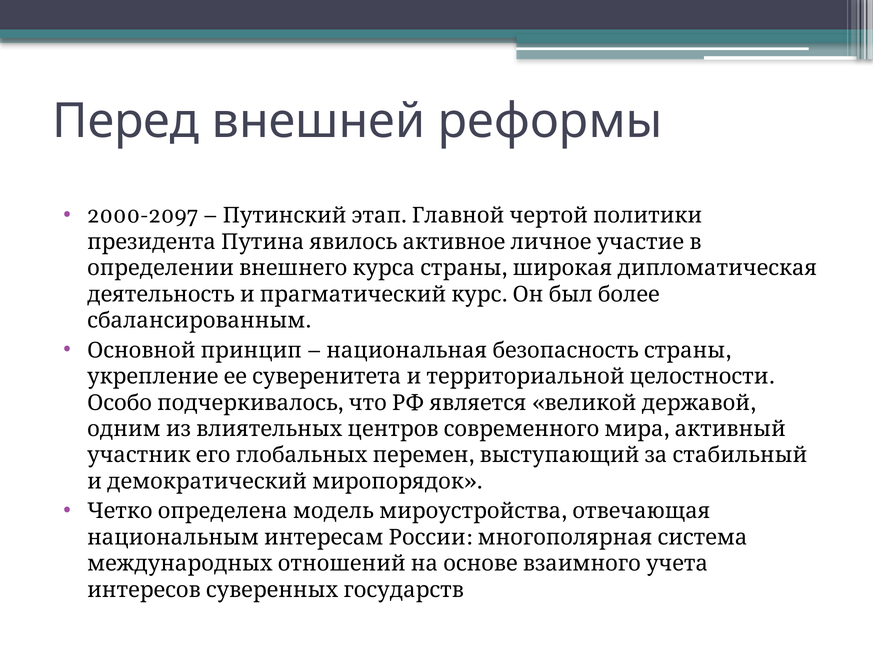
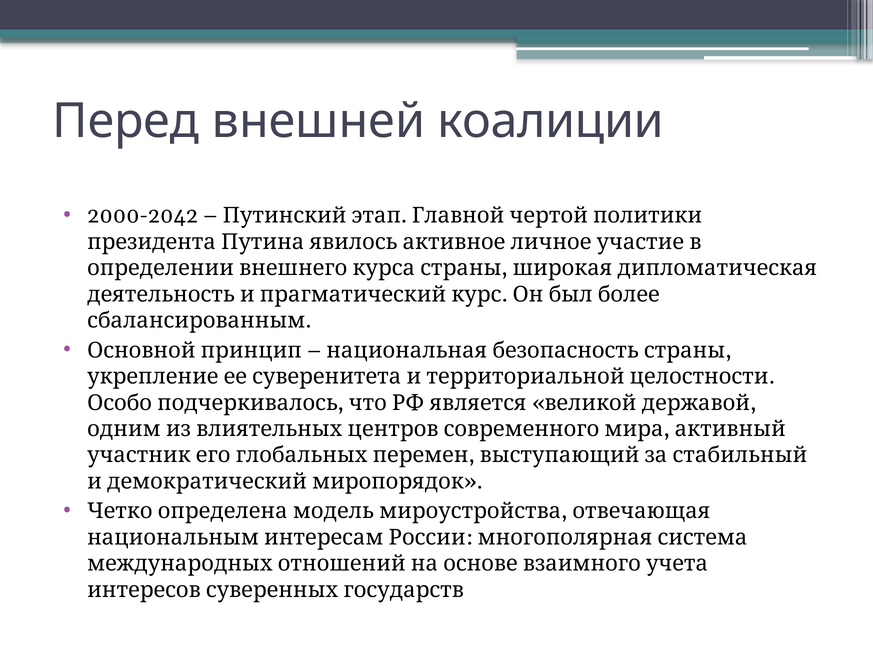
реформы: реформы -> коалиции
2000-2097: 2000-2097 -> 2000-2042
